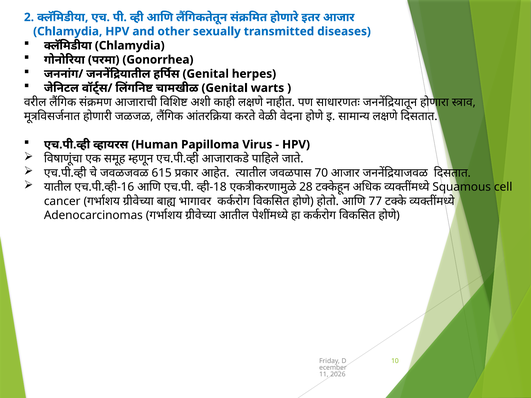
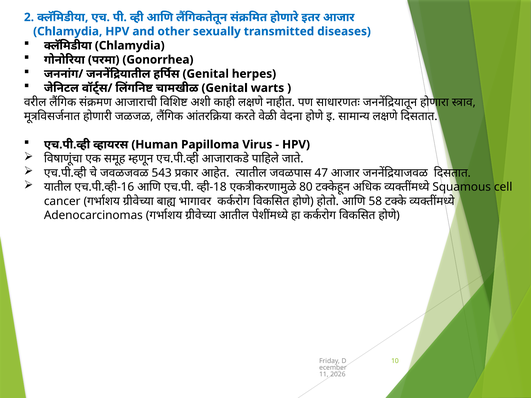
615: 615 -> 543
70: 70 -> 47
28: 28 -> 80
77: 77 -> 58
